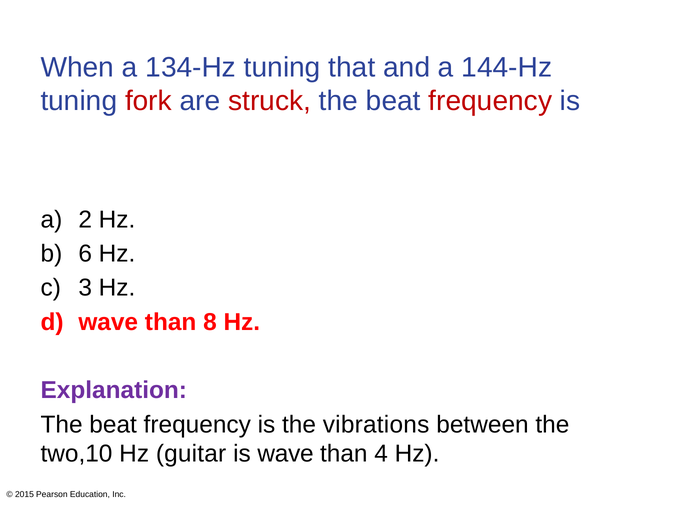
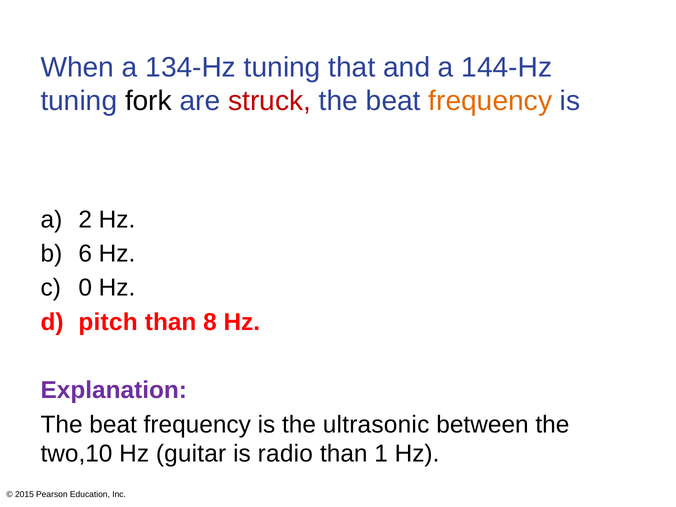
fork colour: red -> black
frequency at (490, 101) colour: red -> orange
3: 3 -> 0
wave at (108, 322): wave -> pitch
vibrations: vibrations -> ultrasonic
is wave: wave -> radio
4: 4 -> 1
